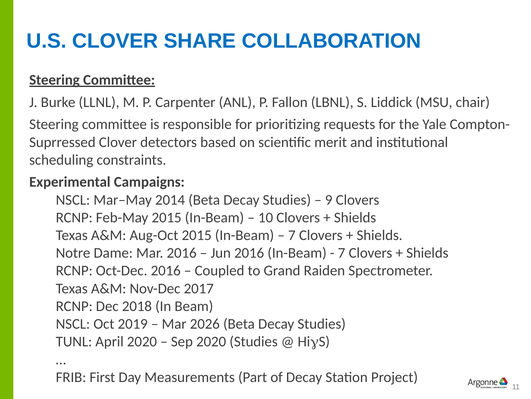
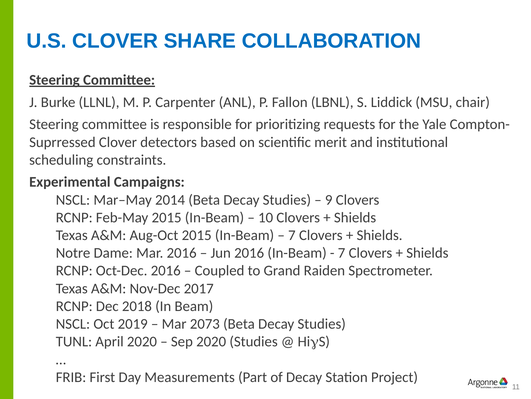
2026: 2026 -> 2073
